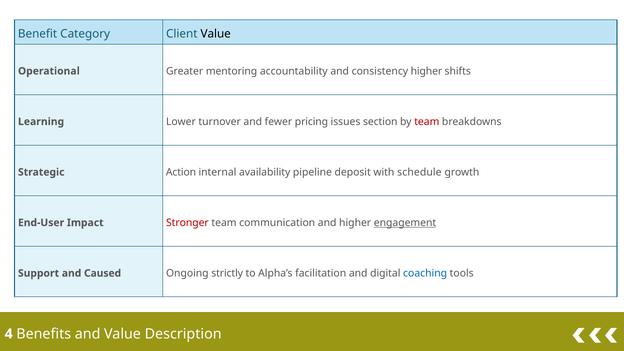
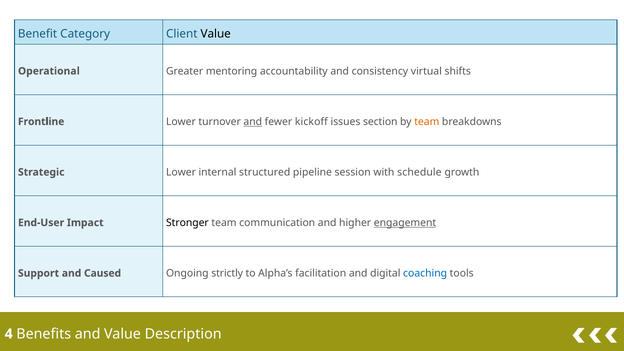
consistency higher: higher -> virtual
Learning: Learning -> Frontline
and at (253, 122) underline: none -> present
pricing: pricing -> kickoff
team at (427, 122) colour: red -> orange
Strategic Action: Action -> Lower
availability: availability -> structured
deposit: deposit -> session
Stronger colour: red -> black
